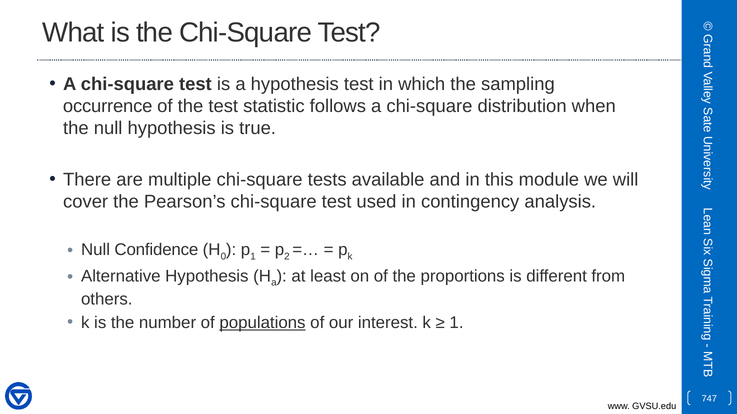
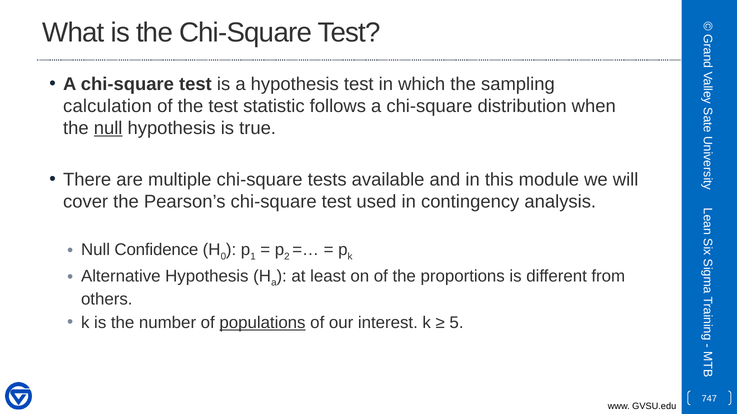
occurrence: occurrence -> calculation
null at (108, 128) underline: none -> present
1 at (457, 323): 1 -> 5
